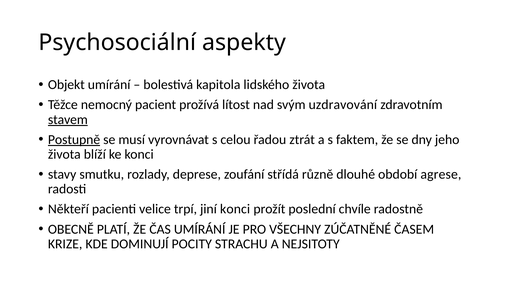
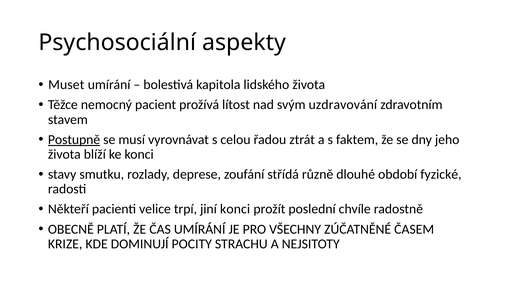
Objekt: Objekt -> Muset
stavem underline: present -> none
agrese: agrese -> fyzické
